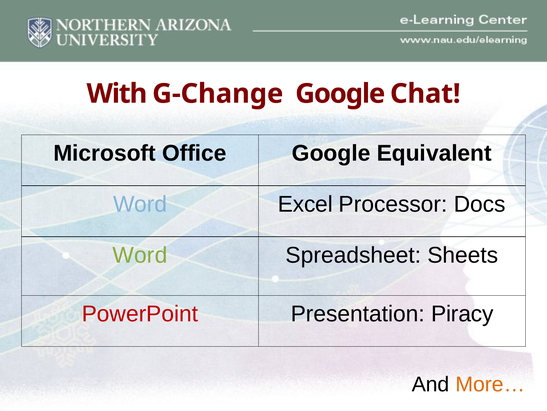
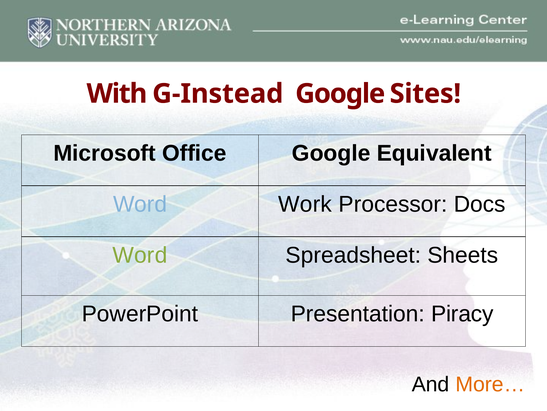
G-Change: G-Change -> G-Instead
Chat: Chat -> Sites
Excel: Excel -> Work
PowerPoint colour: red -> black
